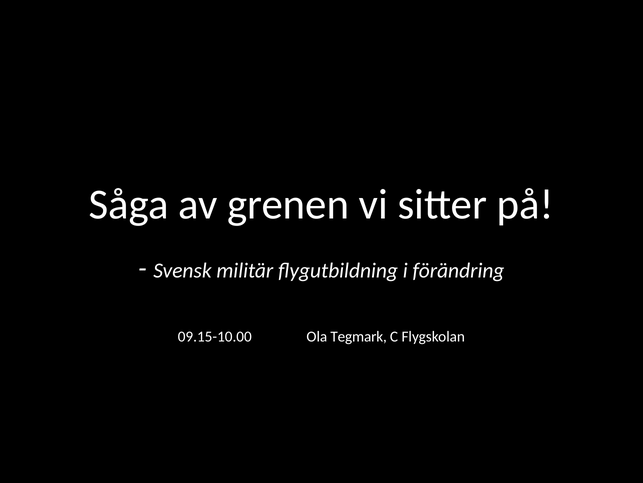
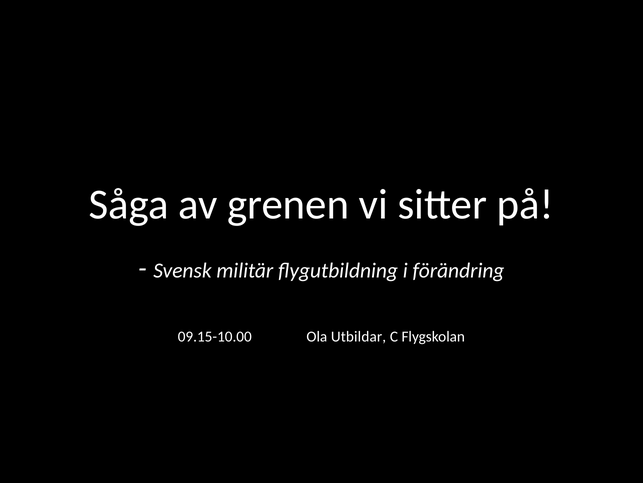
Tegmark: Tegmark -> Utbildar
